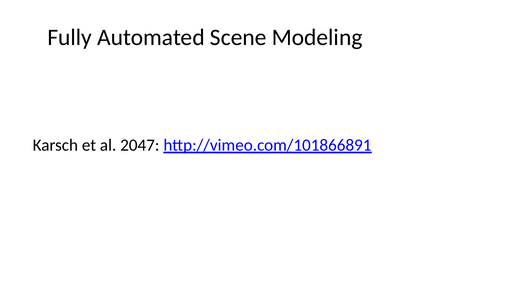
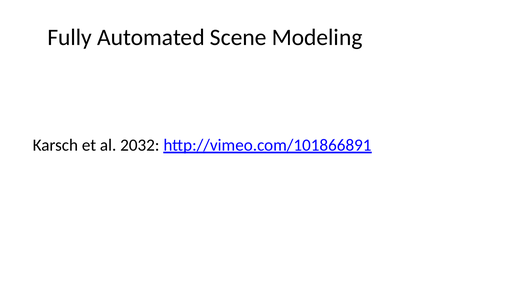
2047: 2047 -> 2032
